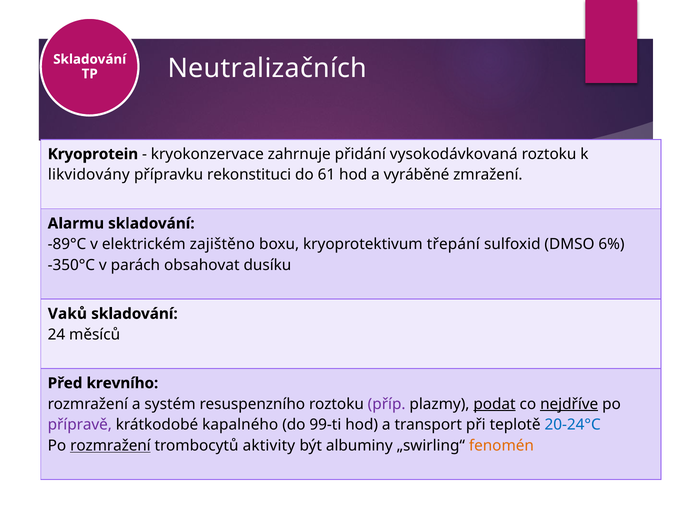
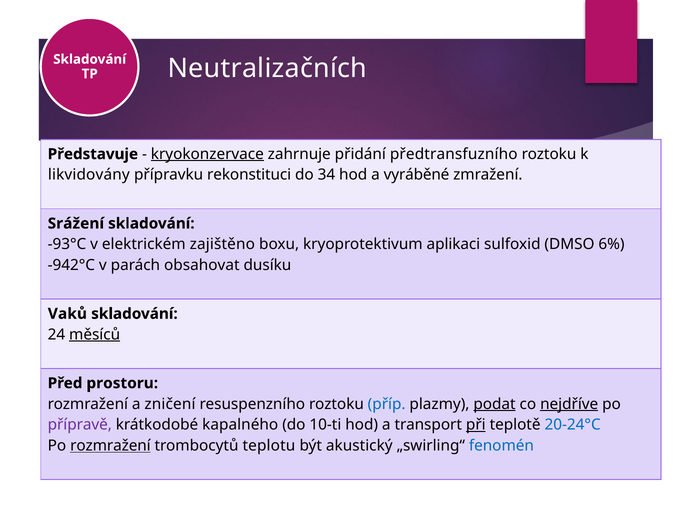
Kryoprotein: Kryoprotein -> Představuje
kryokonzervace underline: none -> present
vysokodávkovaná: vysokodávkovaná -> předtransfuzního
61: 61 -> 34
Alarmu: Alarmu -> Srážení
-89°C: -89°C -> -93°C
třepání: třepání -> aplikaci
-350°C: -350°C -> -942°C
měsíců underline: none -> present
krevního: krevního -> prostoru
systém: systém -> zničení
příp colour: purple -> blue
99-ti: 99-ti -> 10-ti
při underline: none -> present
aktivity: aktivity -> teplotu
albuminy: albuminy -> akustický
fenomén colour: orange -> blue
